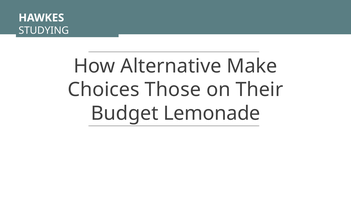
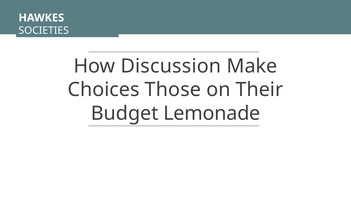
STUDYING: STUDYING -> SOCIETIES
Alternative: Alternative -> Discussion
